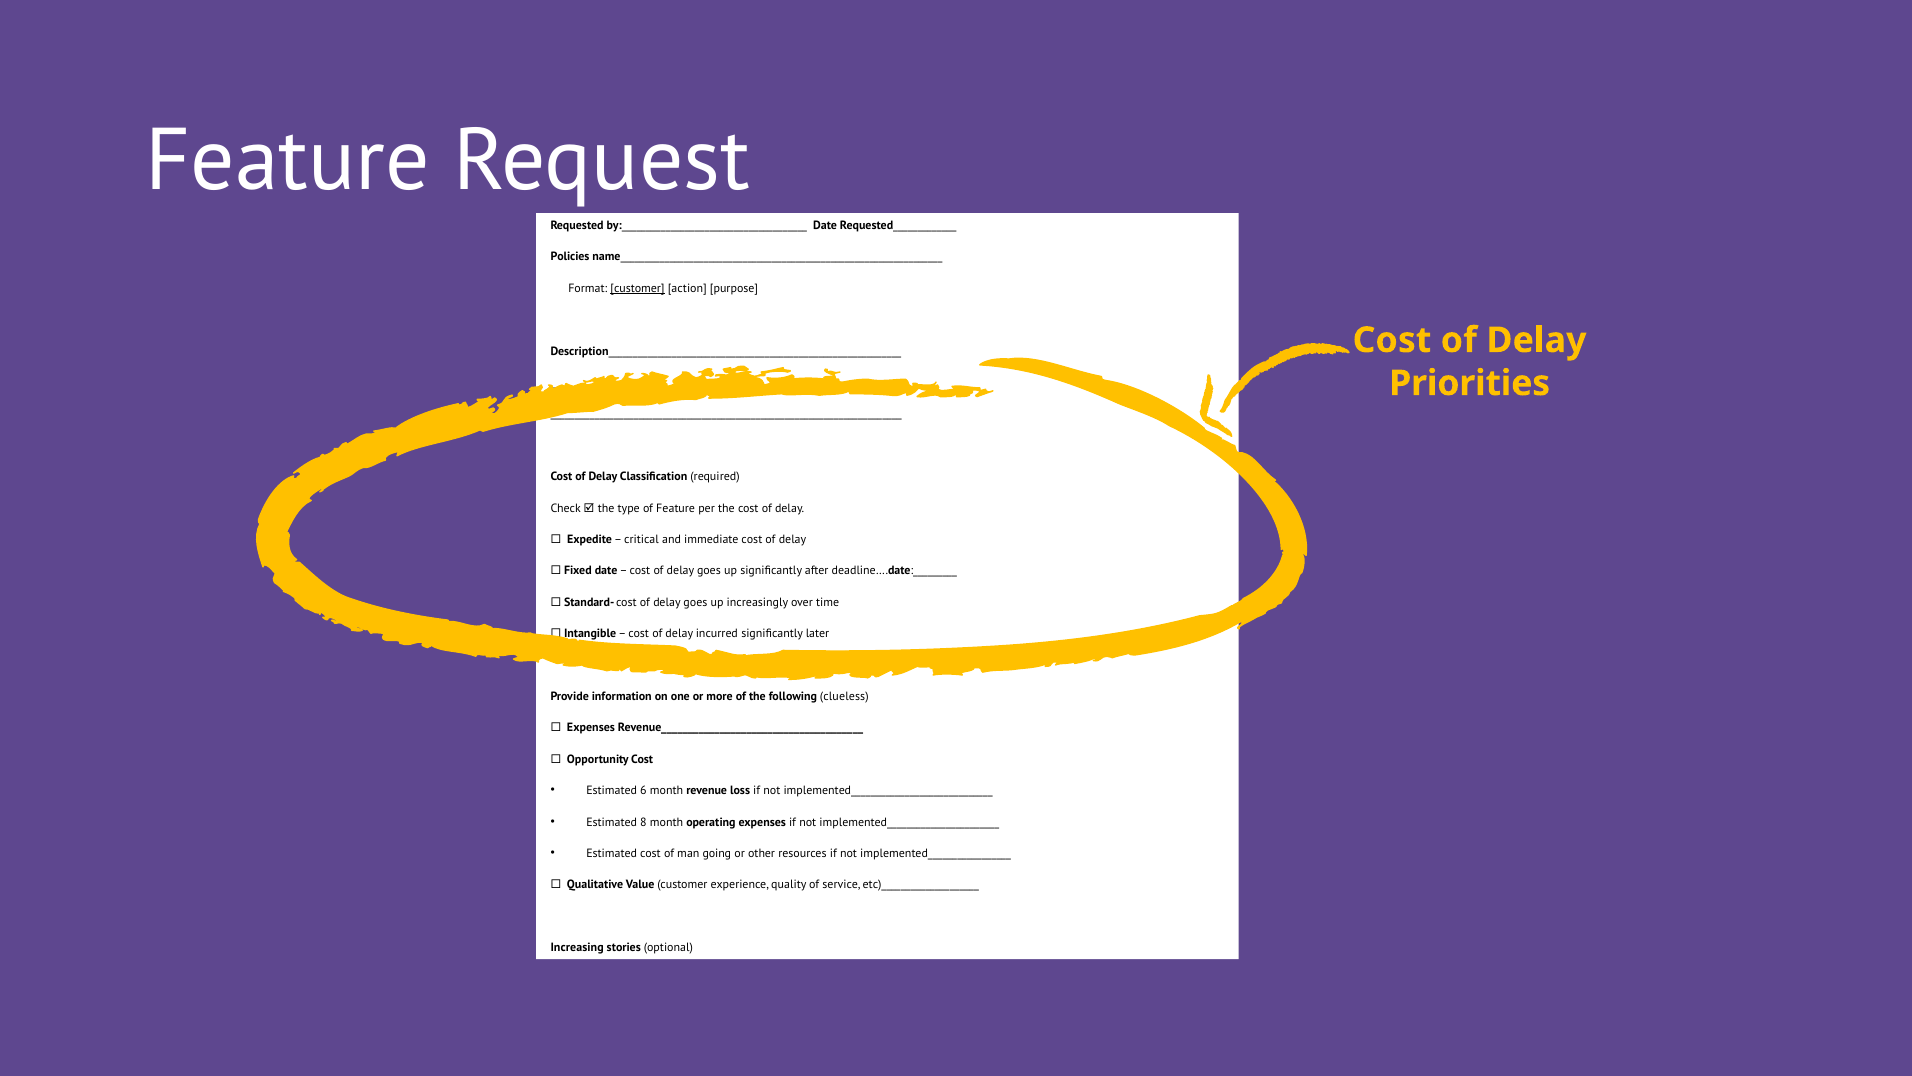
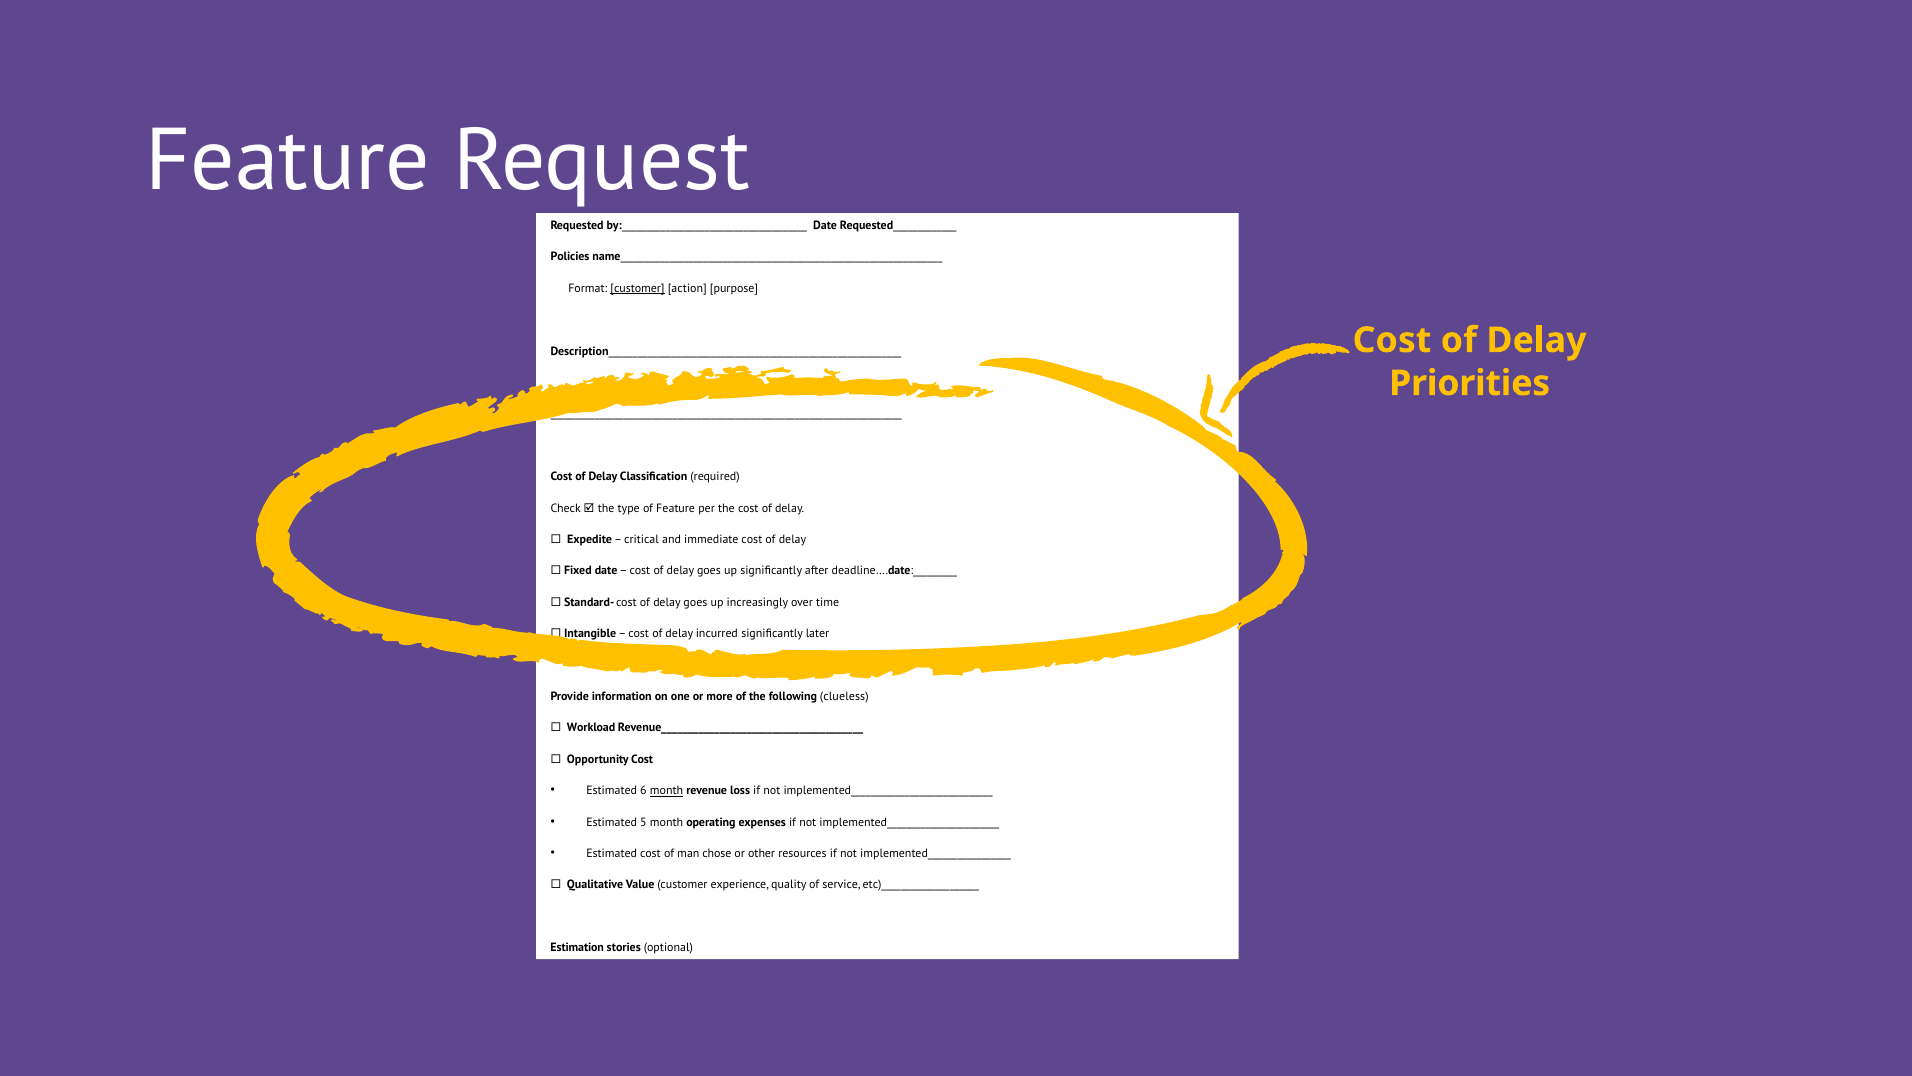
Expenses at (591, 728): Expenses -> Workload
month at (667, 790) underline: none -> present
8: 8 -> 5
going: going -> chose
Increasing: Increasing -> Estimation
